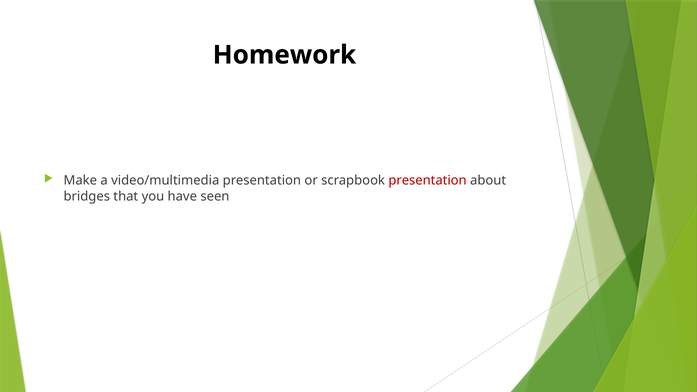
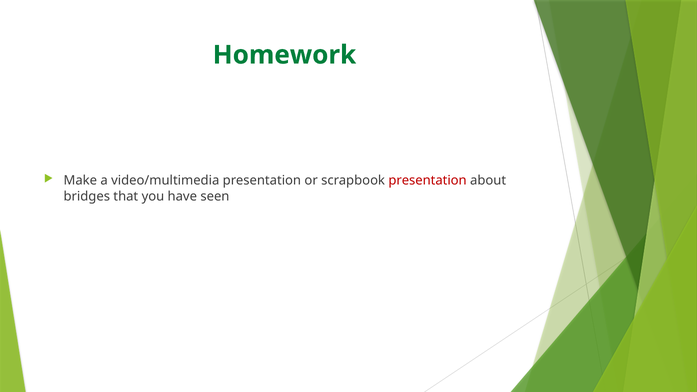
Homework colour: black -> green
